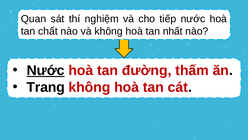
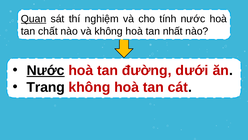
Quan underline: none -> present
tiếp: tiếp -> tính
thấm: thấm -> dưới
